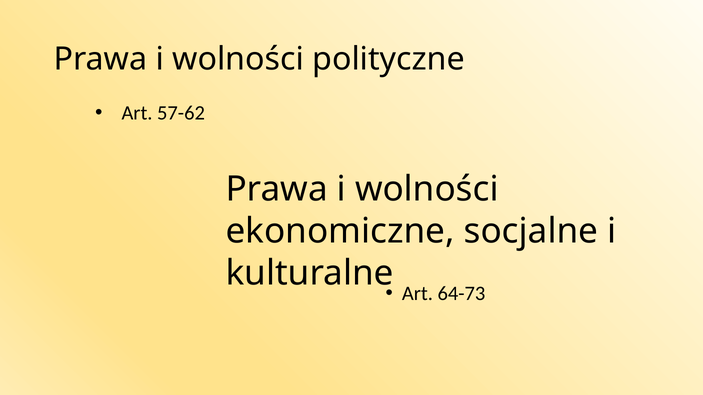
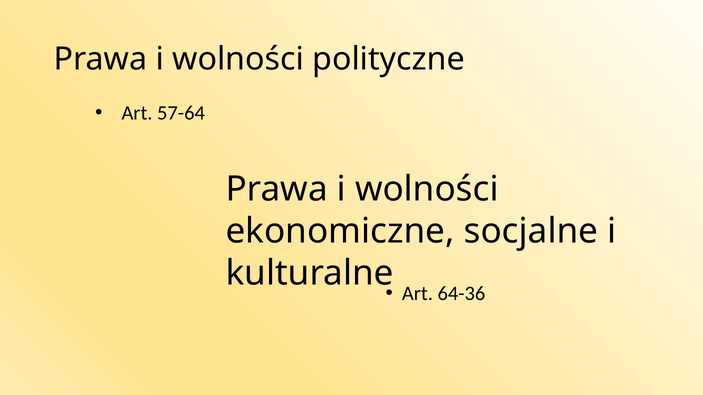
57-62: 57-62 -> 57-64
64-73: 64-73 -> 64-36
